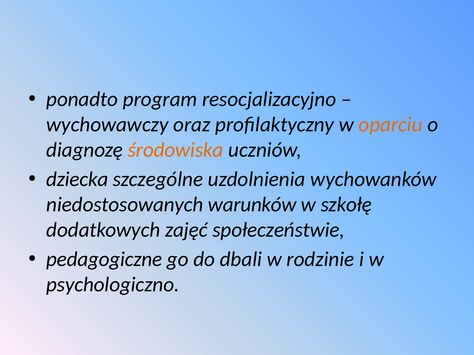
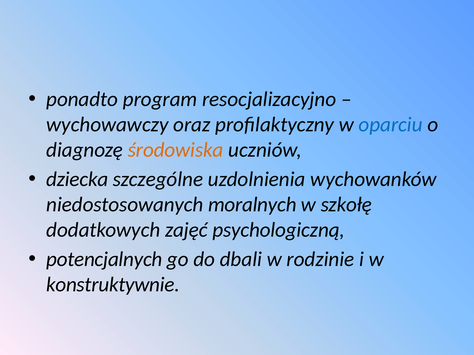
oparciu colour: orange -> blue
warunków: warunków -> moralnych
społeczeństwie: społeczeństwie -> psychologiczną
pedagogiczne: pedagogiczne -> potencjalnych
psychologiczno: psychologiczno -> konstruktywnie
